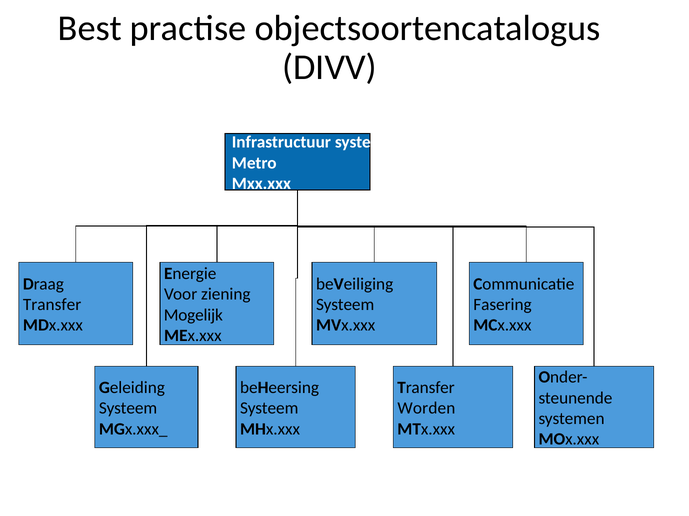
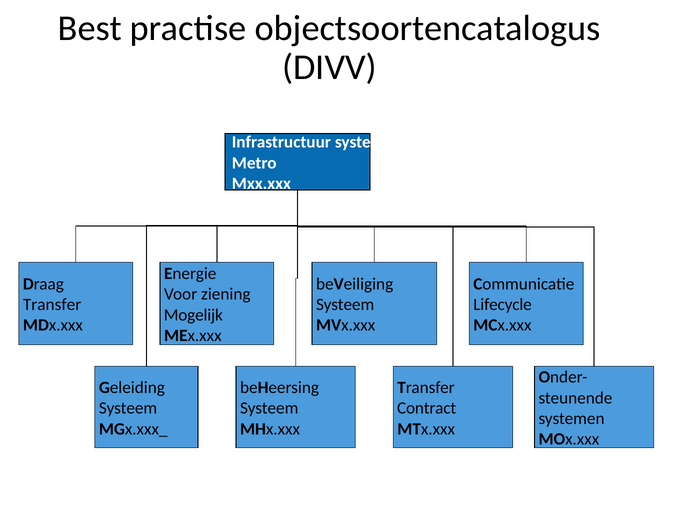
Fasering: Fasering -> Lifecycle
Worden: Worden -> Contract
